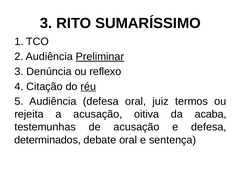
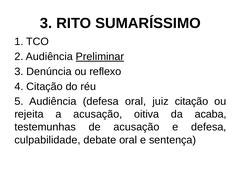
réu underline: present -> none
juiz termos: termos -> citação
determinados: determinados -> culpabilidade
